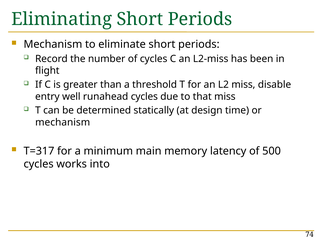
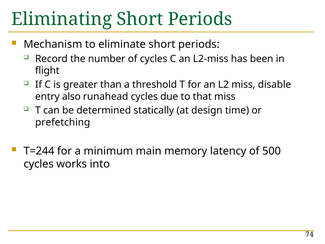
well: well -> also
mechanism at (63, 122): mechanism -> prefetching
T=317: T=317 -> T=244
